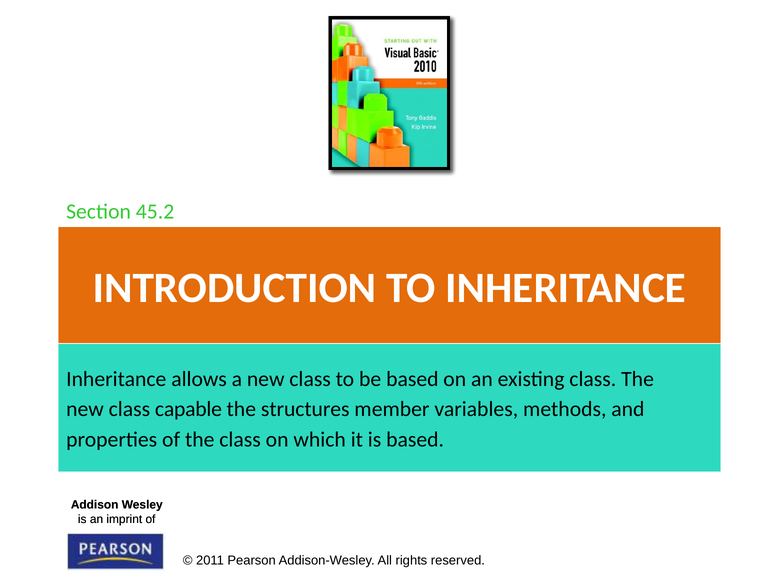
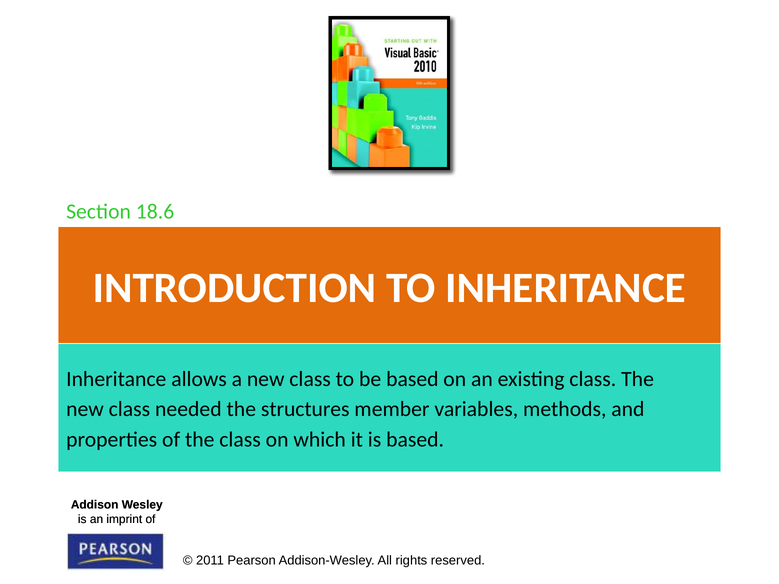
45.2: 45.2 -> 18.6
capable: capable -> needed
